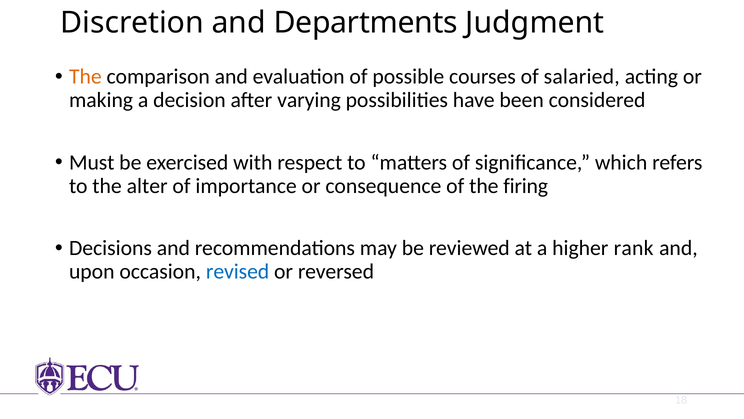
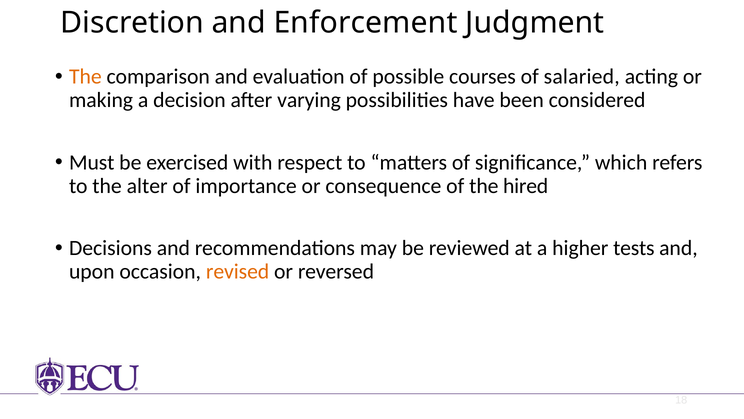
Departments: Departments -> Enforcement
firing: firing -> hired
rank: rank -> tests
revised colour: blue -> orange
